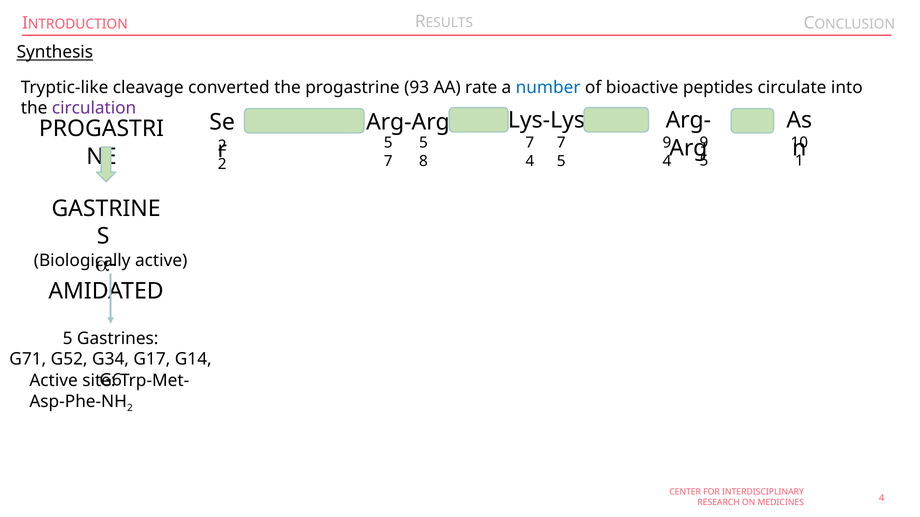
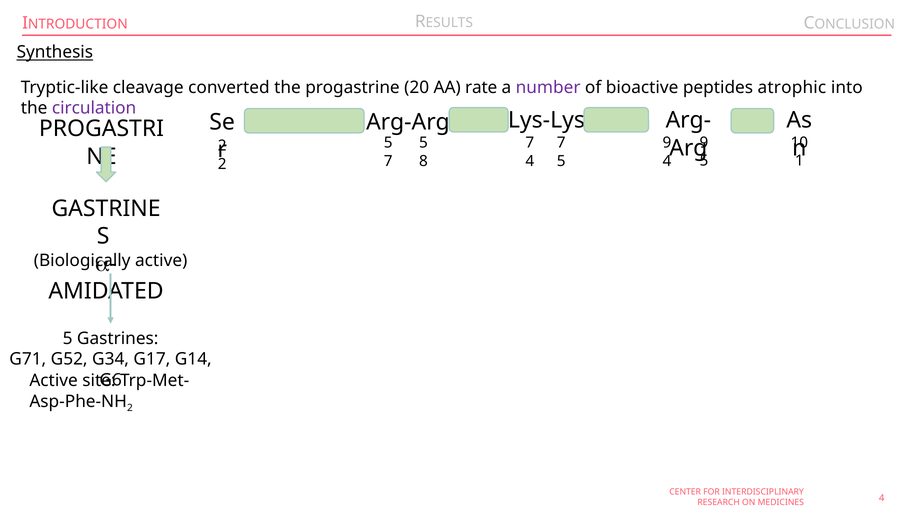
93: 93 -> 20
number colour: blue -> purple
circulate: circulate -> atrophic
